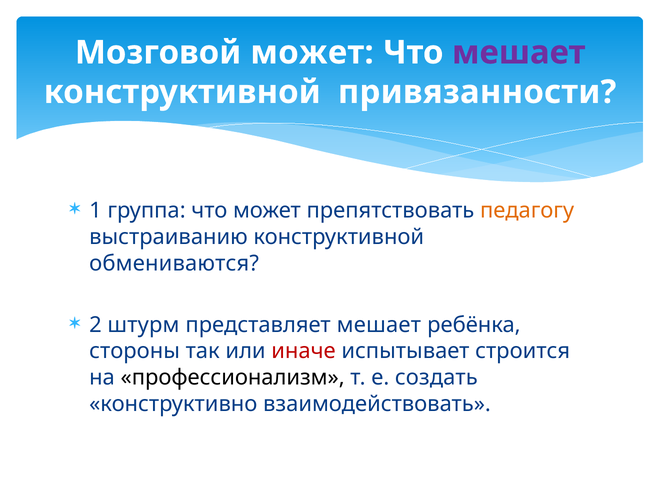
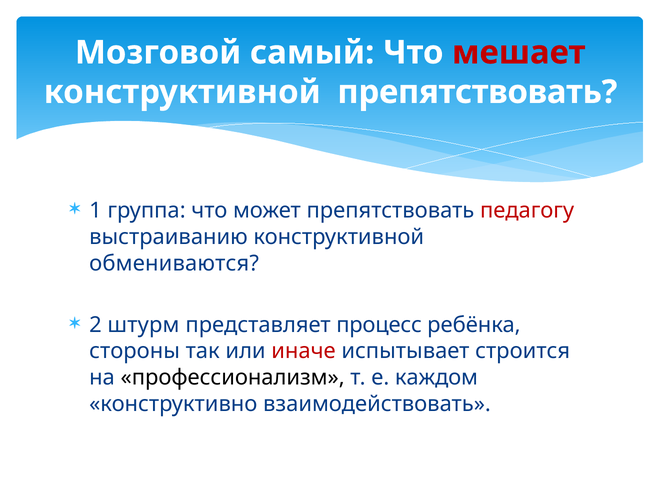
Мозговой может: может -> самый
мешает at (519, 53) colour: purple -> red
конструктивной привязанности: привязанности -> препятствовать
педагогу colour: orange -> red
представляет мешает: мешает -> процесс
создать: создать -> каждом
